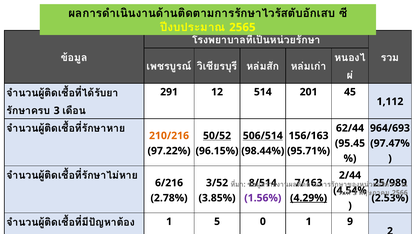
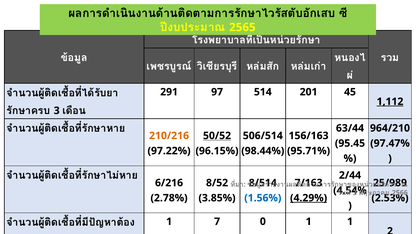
12: 12 -> 97
1,112 underline: none -> present
62/44: 62/44 -> 63/44
964/693: 964/693 -> 964/210
506/514 underline: present -> none
3/52: 3/52 -> 8/52
1.56% colour: purple -> blue
5: 5 -> 7
1 9: 9 -> 1
